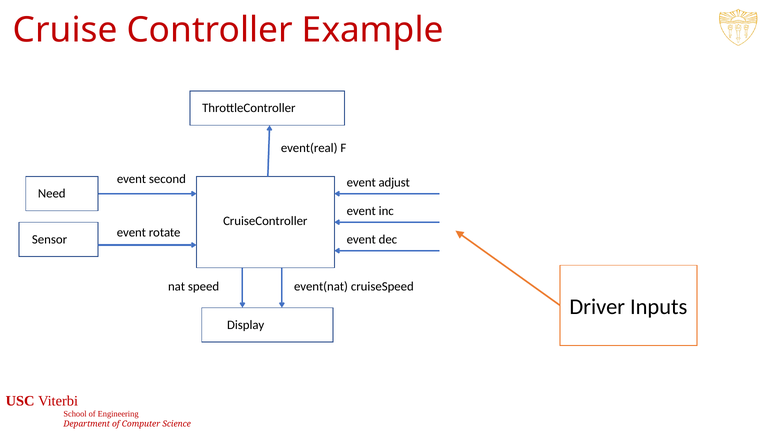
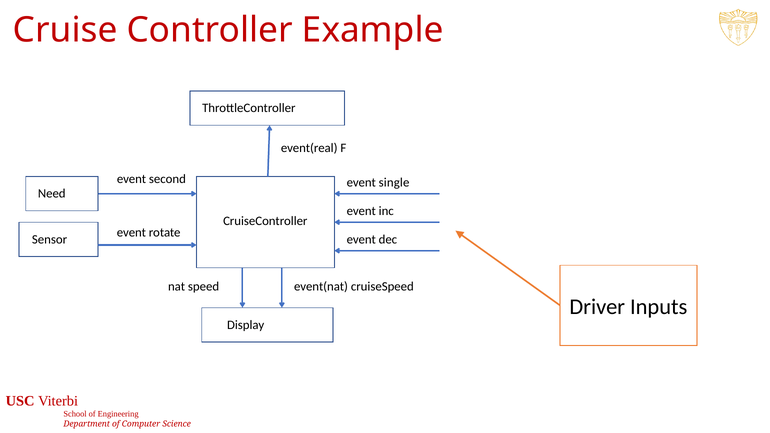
adjust: adjust -> single
